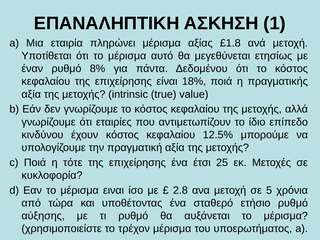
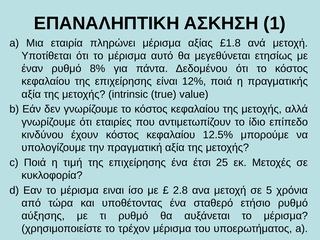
18%: 18% -> 12%
τότε: τότε -> τιμή
